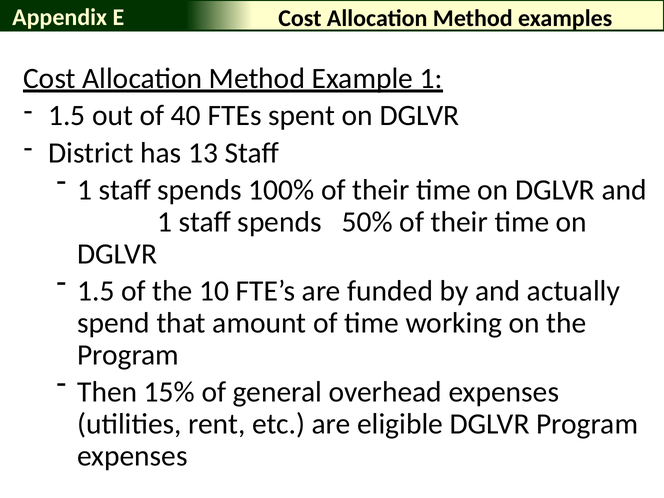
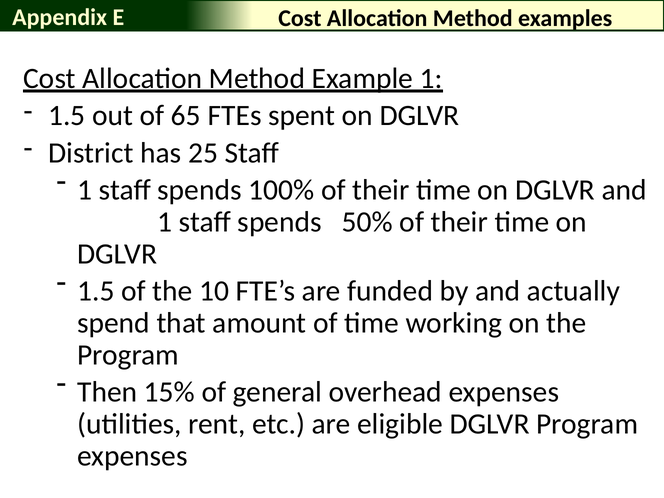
40: 40 -> 65
13: 13 -> 25
